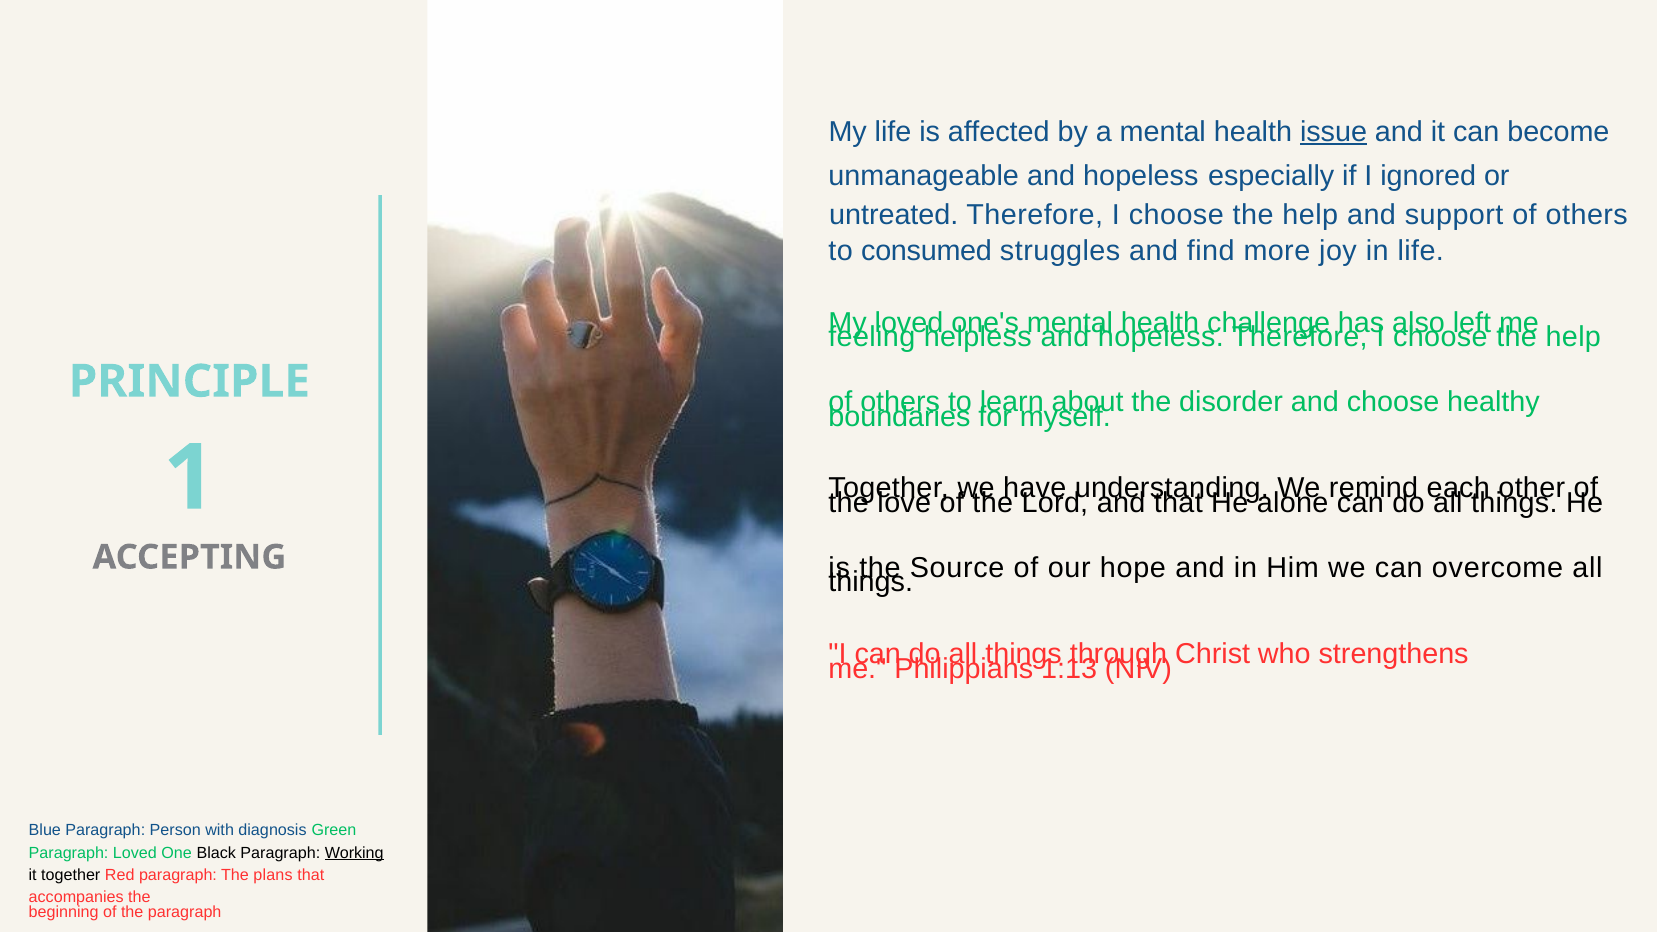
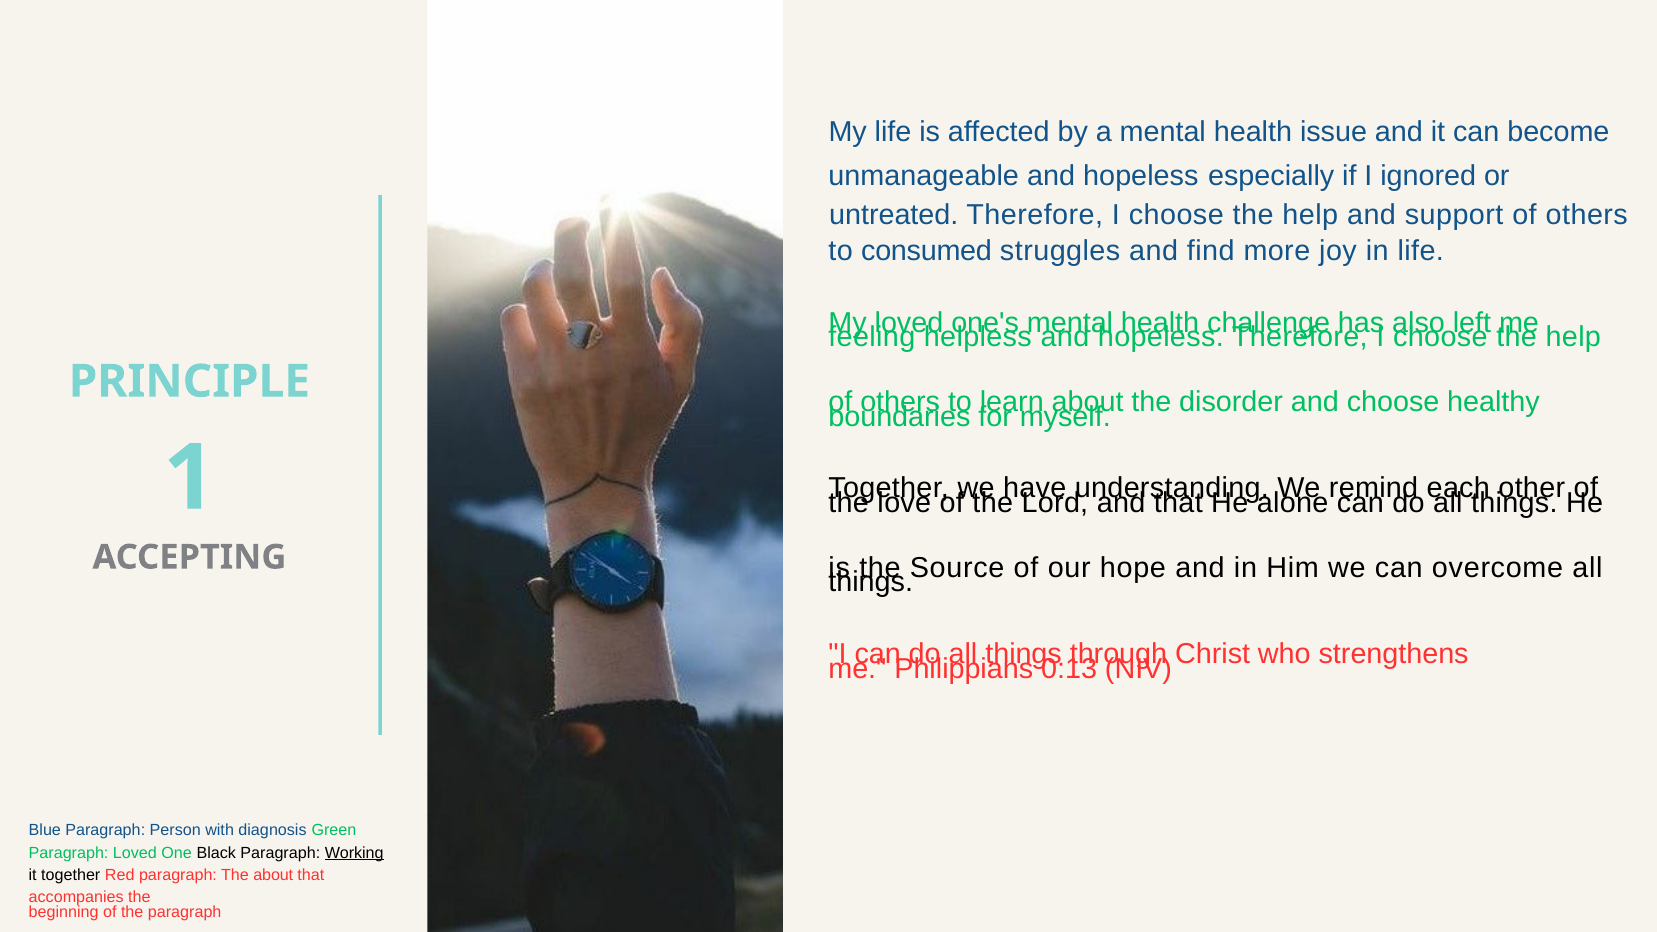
issue underline: present -> none
1:13: 1:13 -> 0:13
The plans: plans -> about
